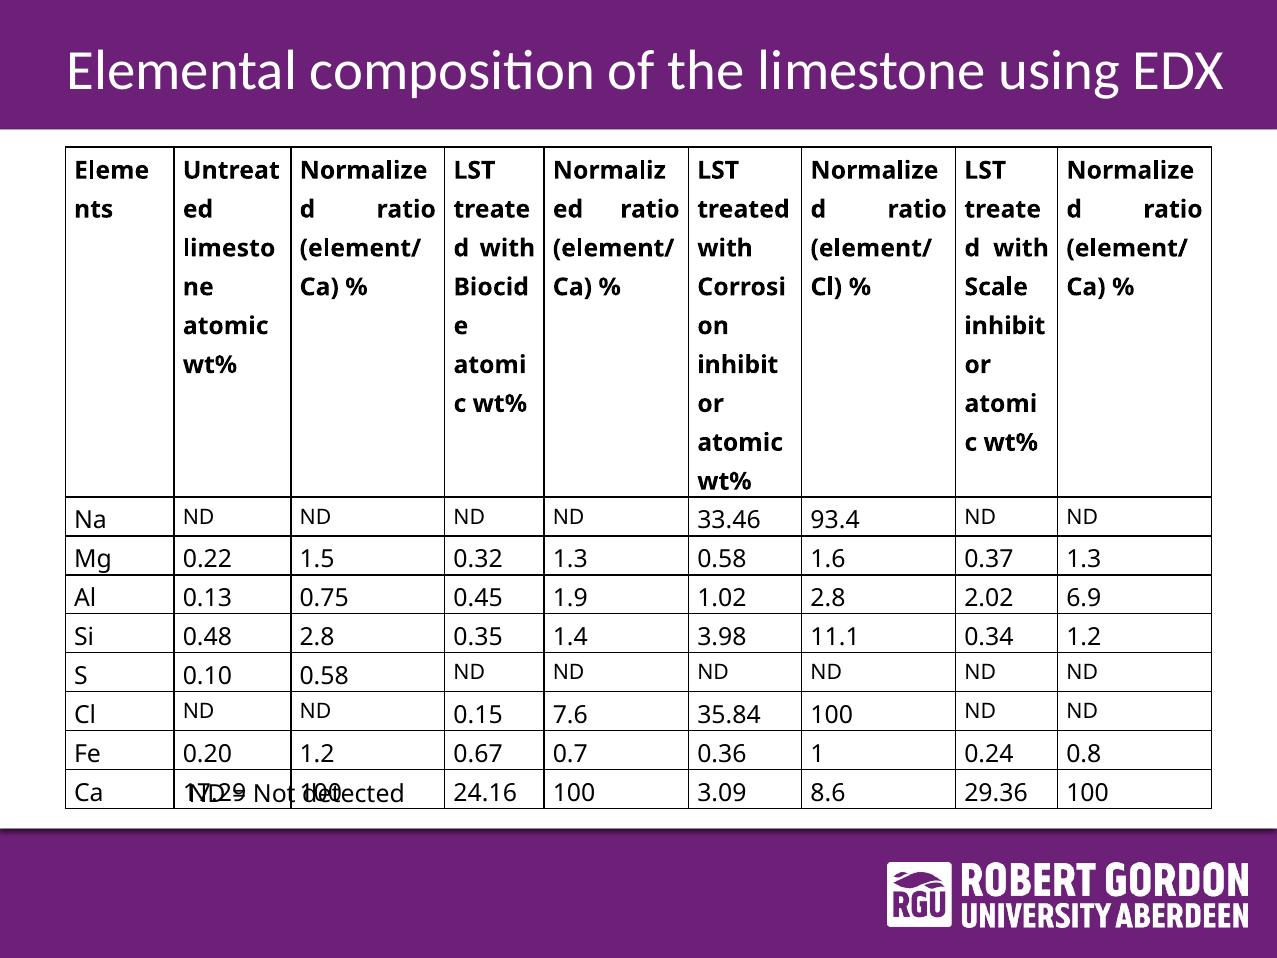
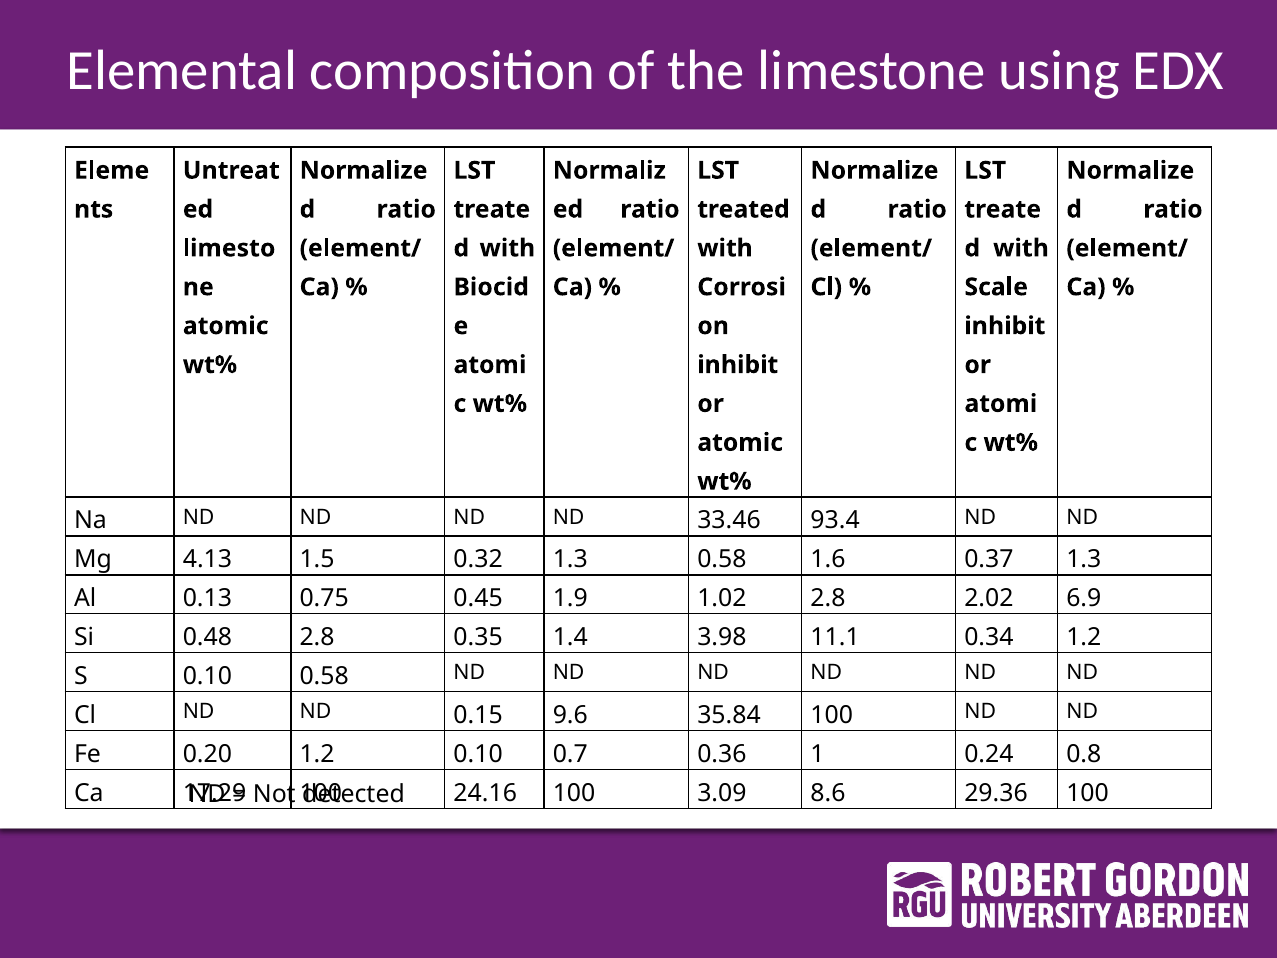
0.22: 0.22 -> 4.13
7.6: 7.6 -> 9.6
1.2 0.67: 0.67 -> 0.10
